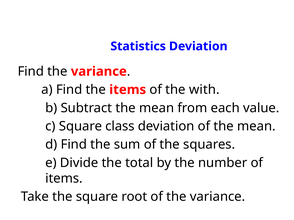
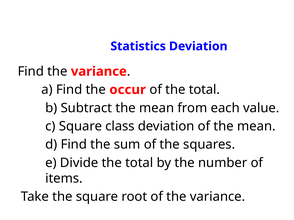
the items: items -> occur
of the with: with -> total
